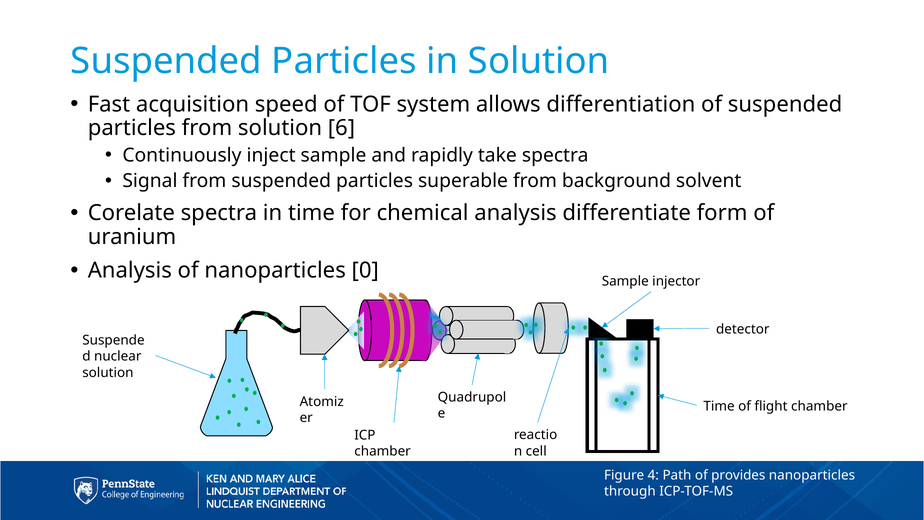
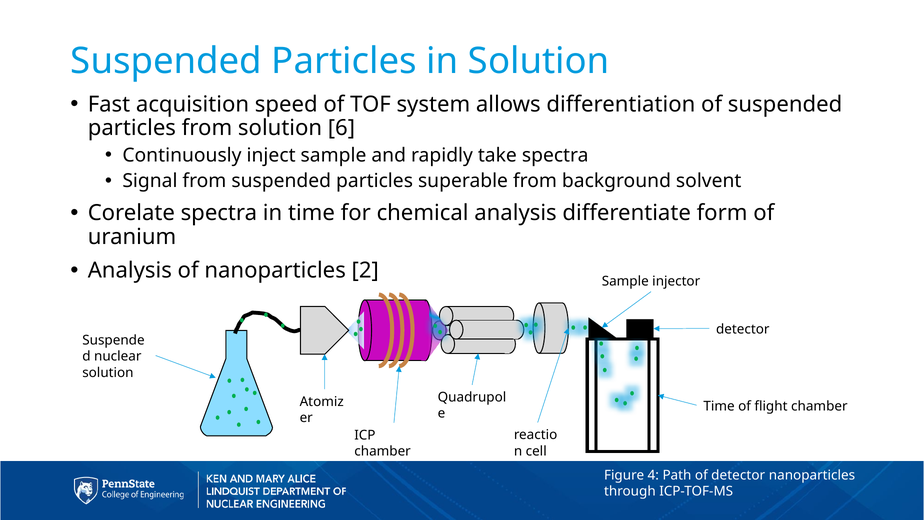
0: 0 -> 2
of provides: provides -> detector
